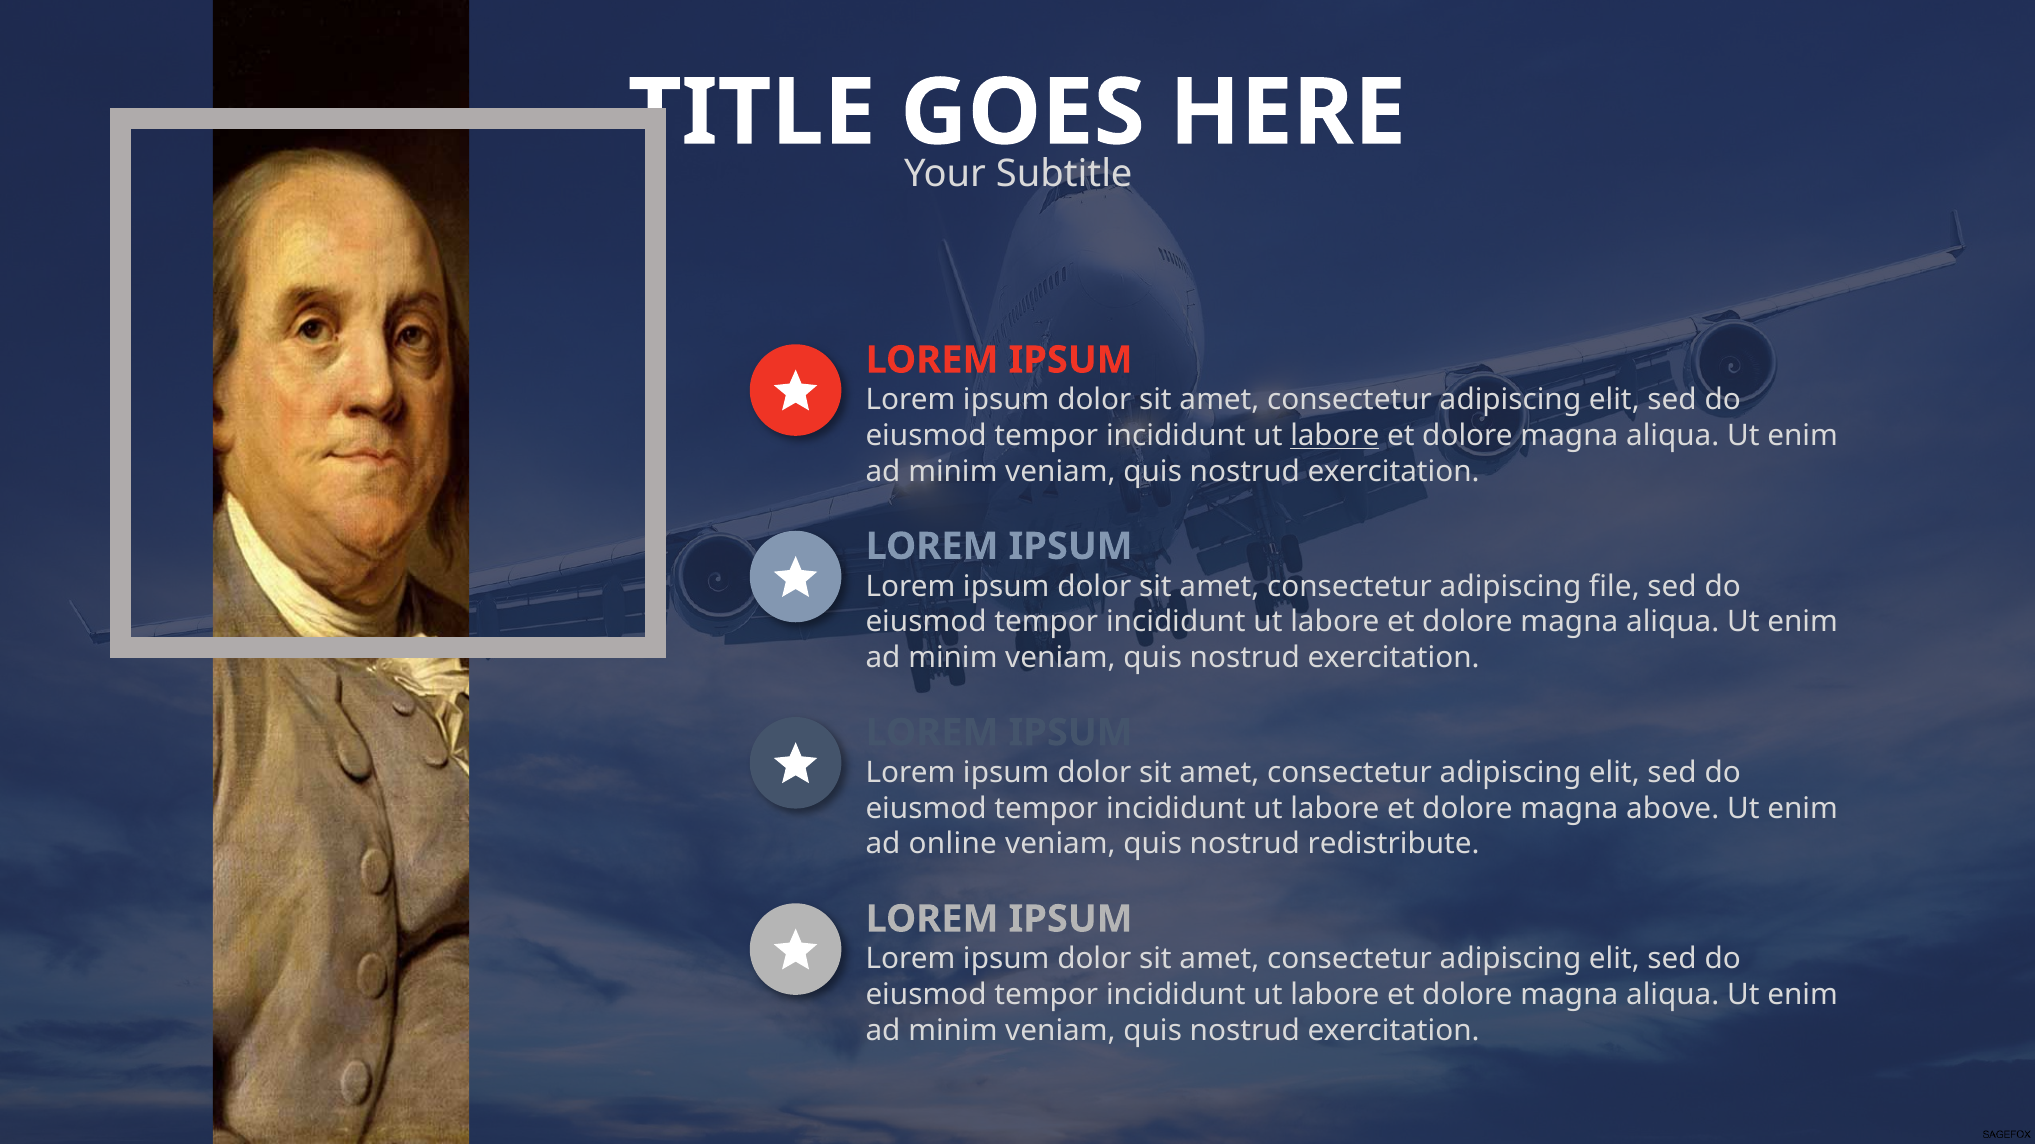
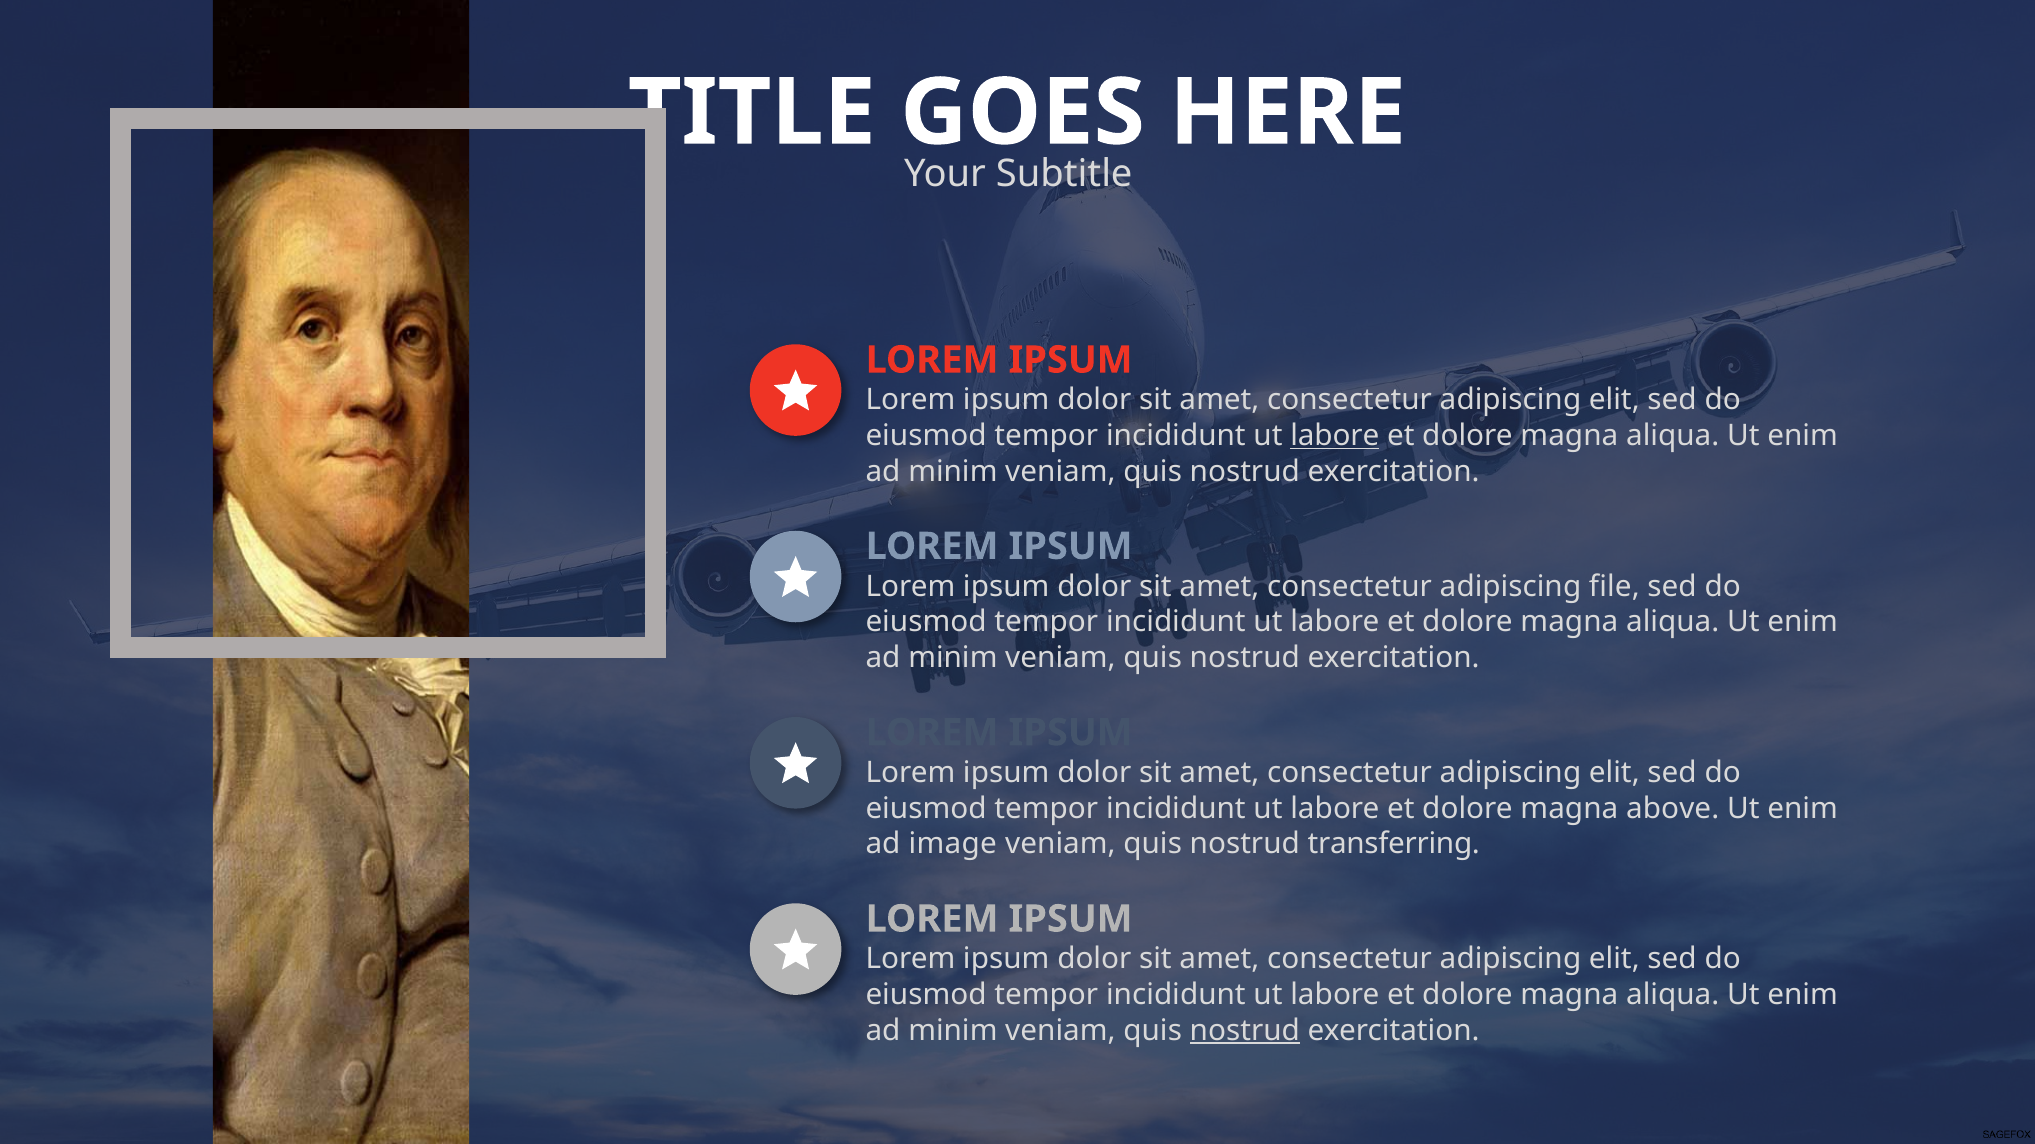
online: online -> image
redistribute: redistribute -> transferring
nostrud at (1245, 1031) underline: none -> present
